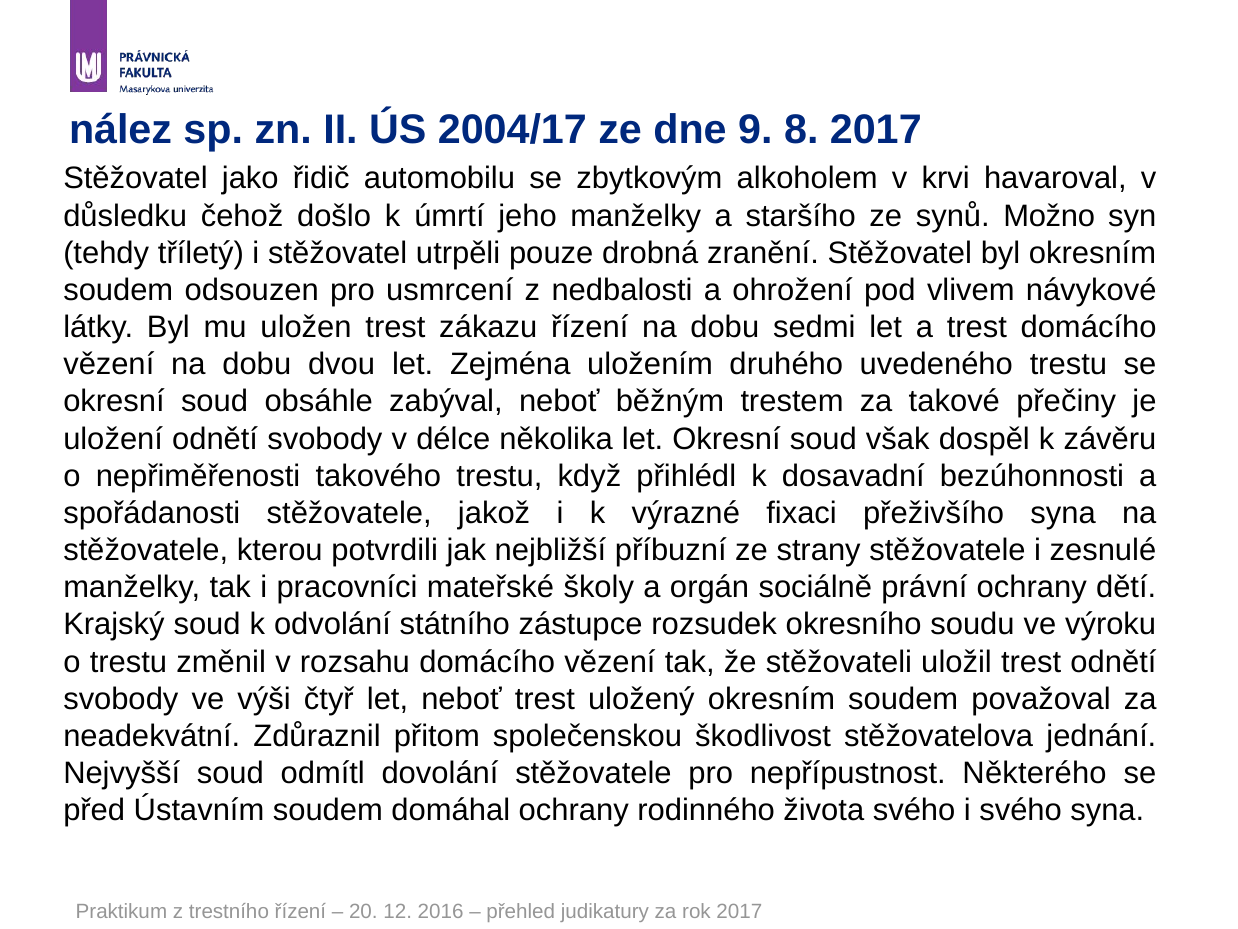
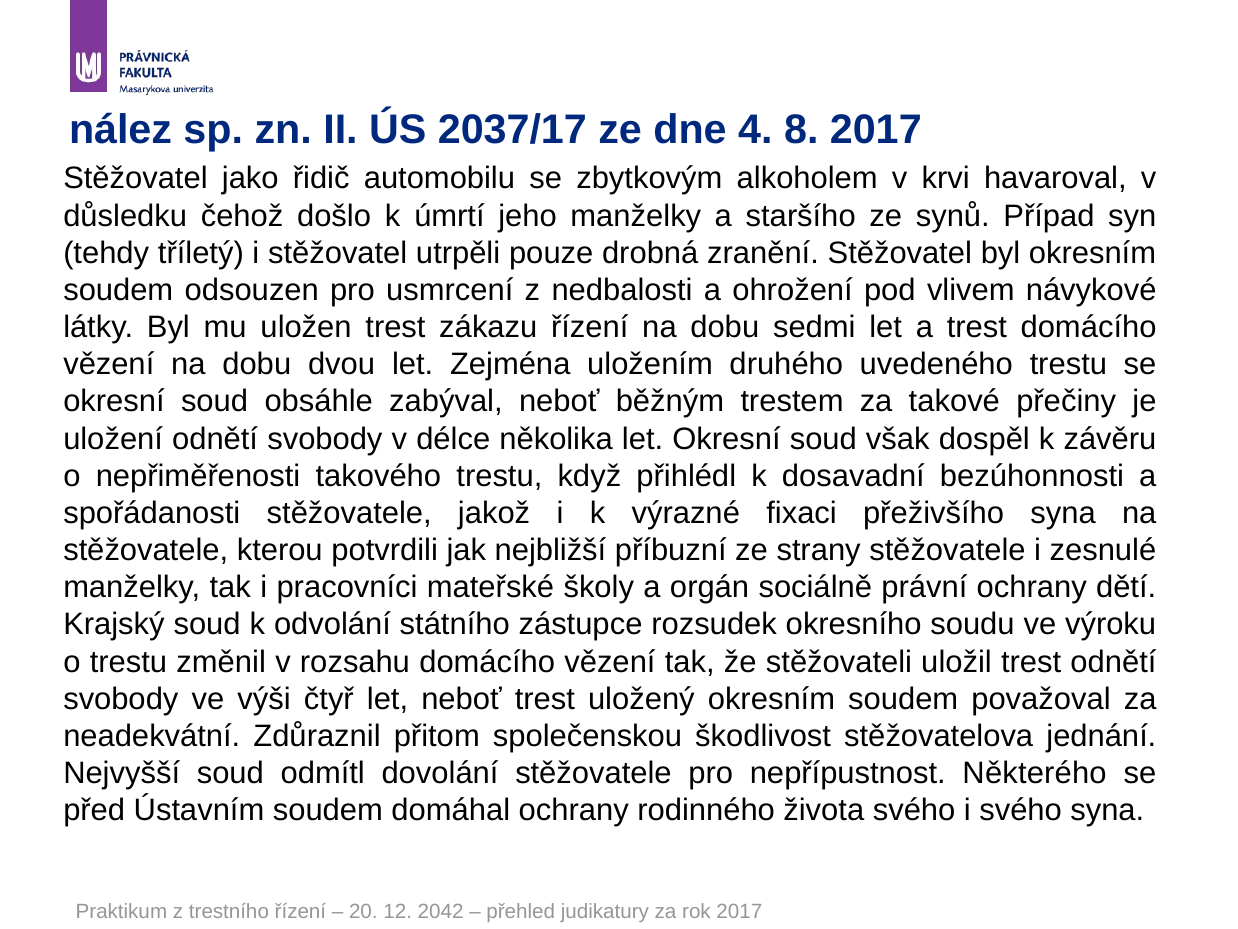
2004/17: 2004/17 -> 2037/17
9: 9 -> 4
Možno: Možno -> Případ
2016: 2016 -> 2042
